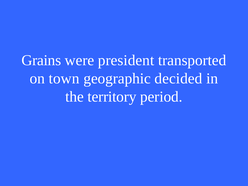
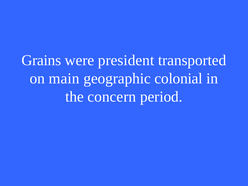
town: town -> main
decided: decided -> colonial
territory: territory -> concern
